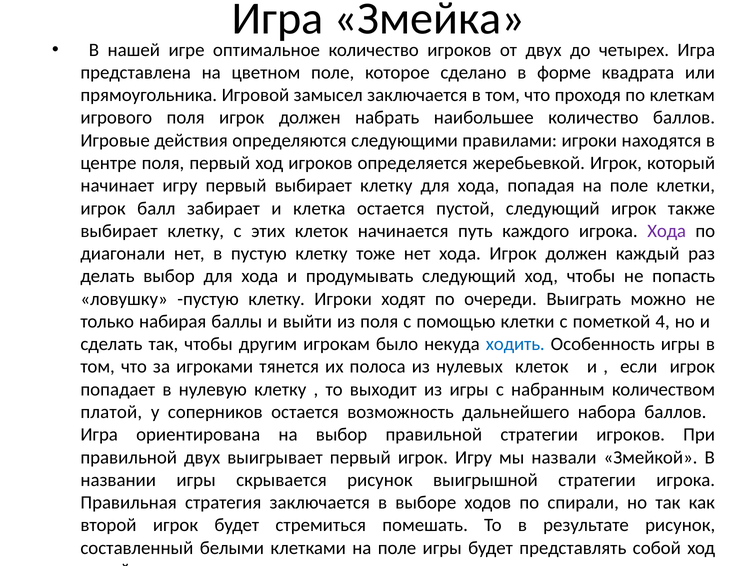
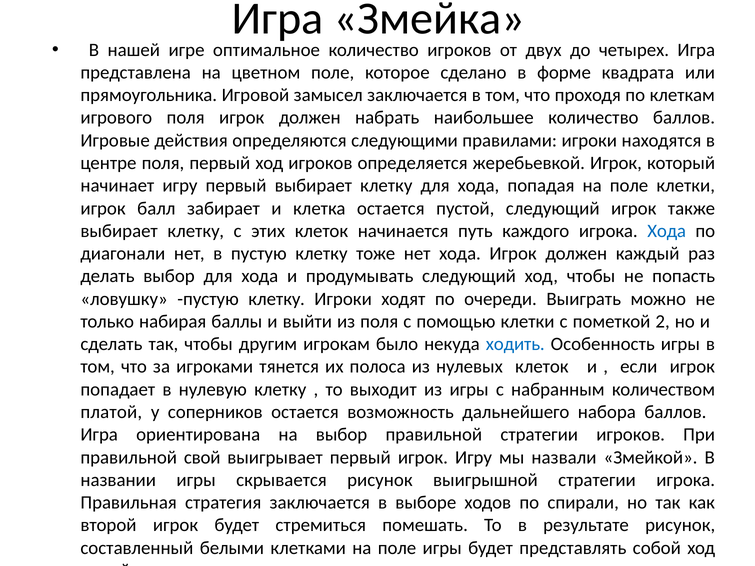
Хода at (667, 231) colour: purple -> blue
4: 4 -> 2
правильной двух: двух -> свой
